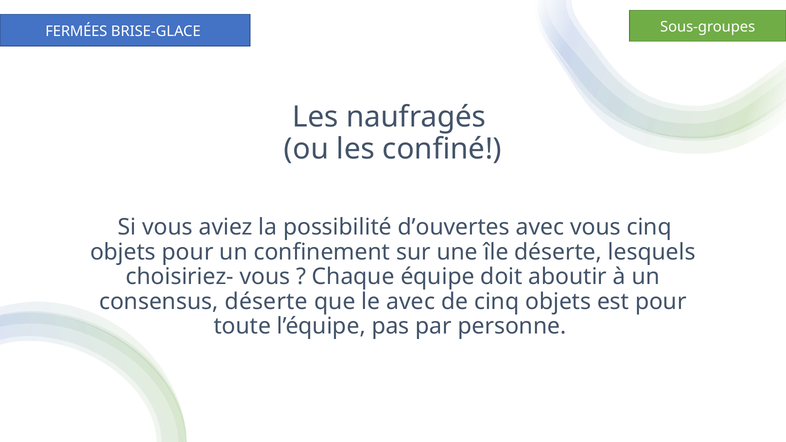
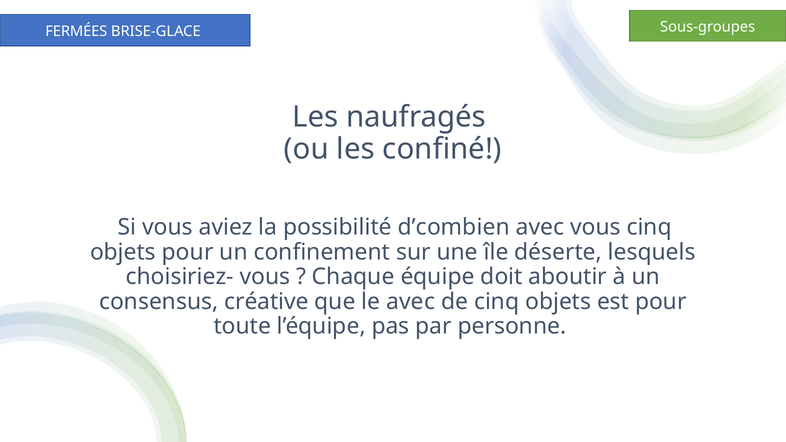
d’ouvertes: d’ouvertes -> d’combien
déserte at (266, 302): déserte -> créative
